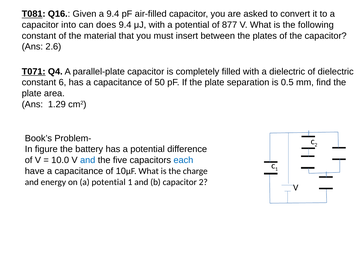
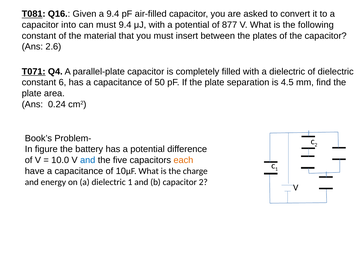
can does: does -> must
0.5: 0.5 -> 4.5
1.29: 1.29 -> 0.24
each colour: blue -> orange
on a potential: potential -> dielectric
